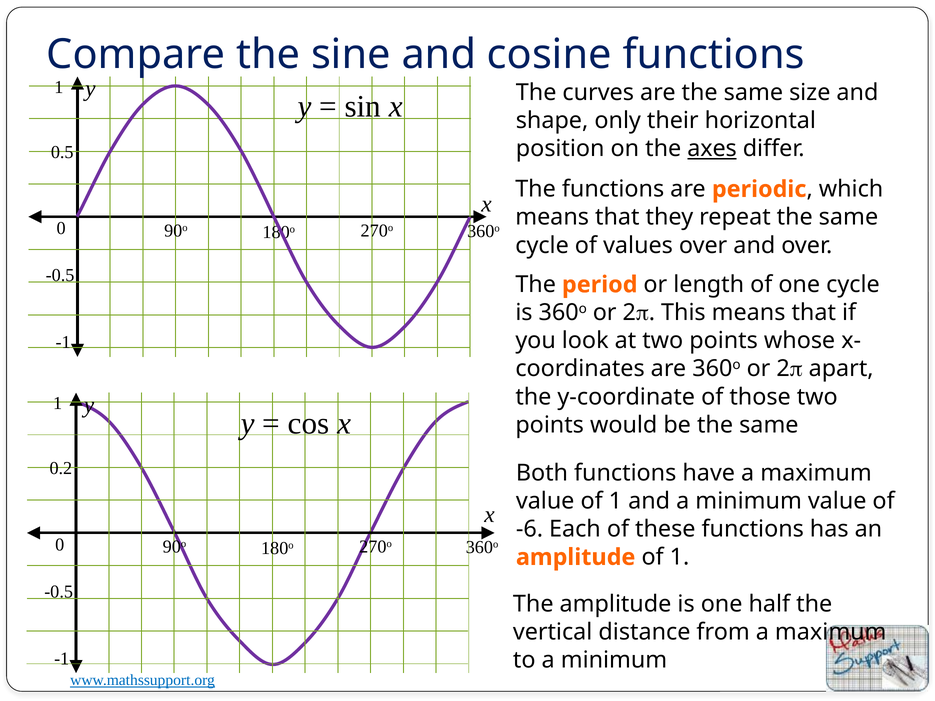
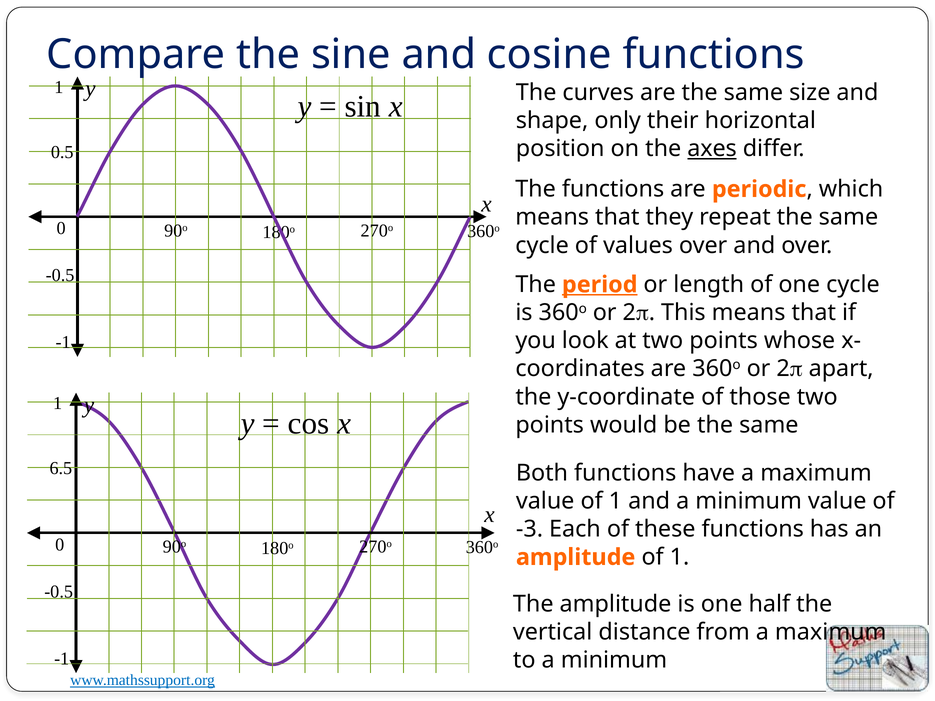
period underline: none -> present
0.2: 0.2 -> 6.5
-6: -6 -> -3
